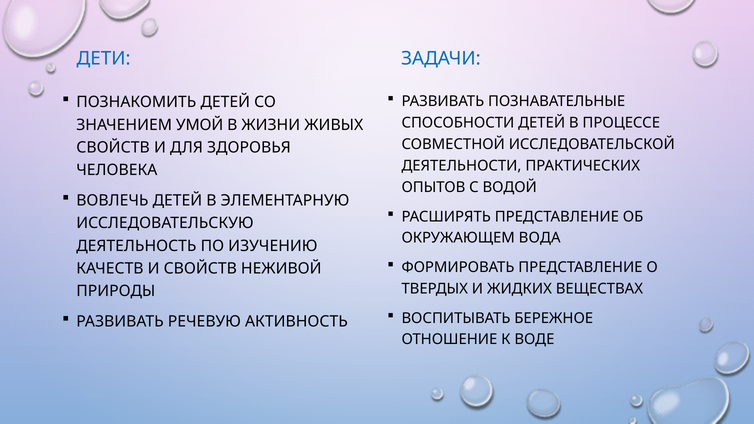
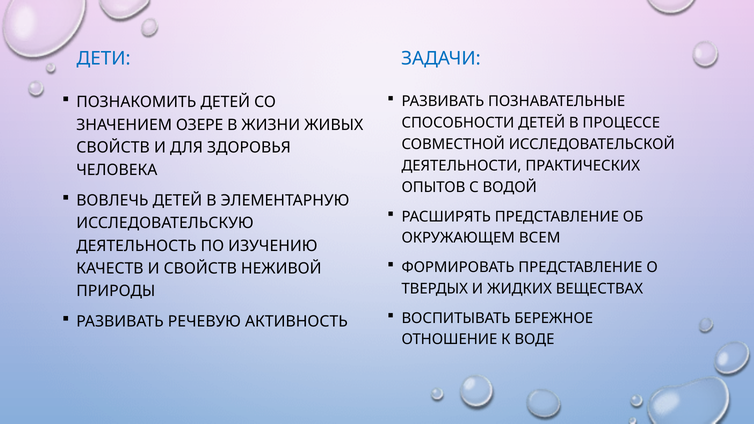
УМОЙ: УМОЙ -> ОЗЕРЕ
ВОДА: ВОДА -> ВСЕМ
